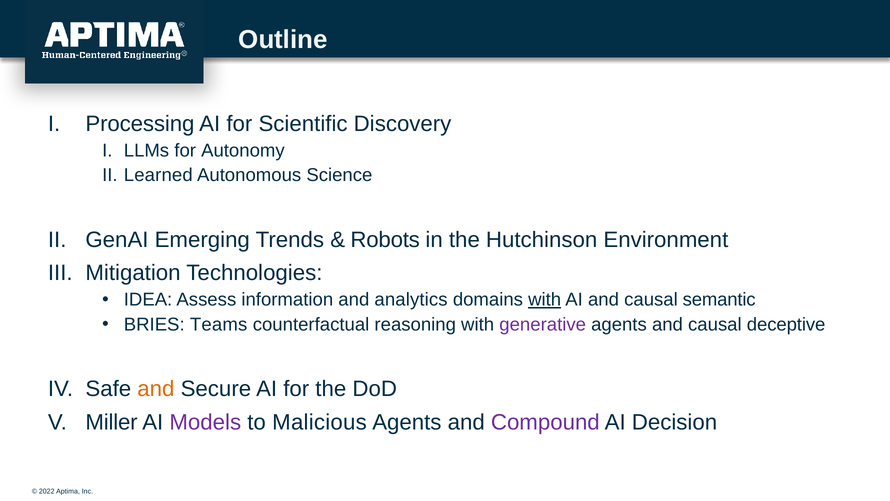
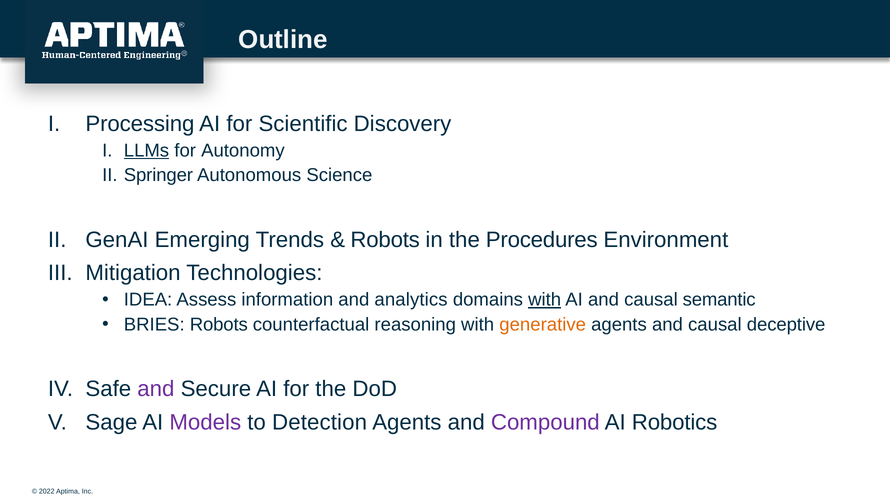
LLMs underline: none -> present
Learned: Learned -> Springer
Hutchinson: Hutchinson -> Procedures
BRIES Teams: Teams -> Robots
generative colour: purple -> orange
and at (156, 389) colour: orange -> purple
Miller: Miller -> Sage
Malicious: Malicious -> Detection
Decision: Decision -> Robotics
